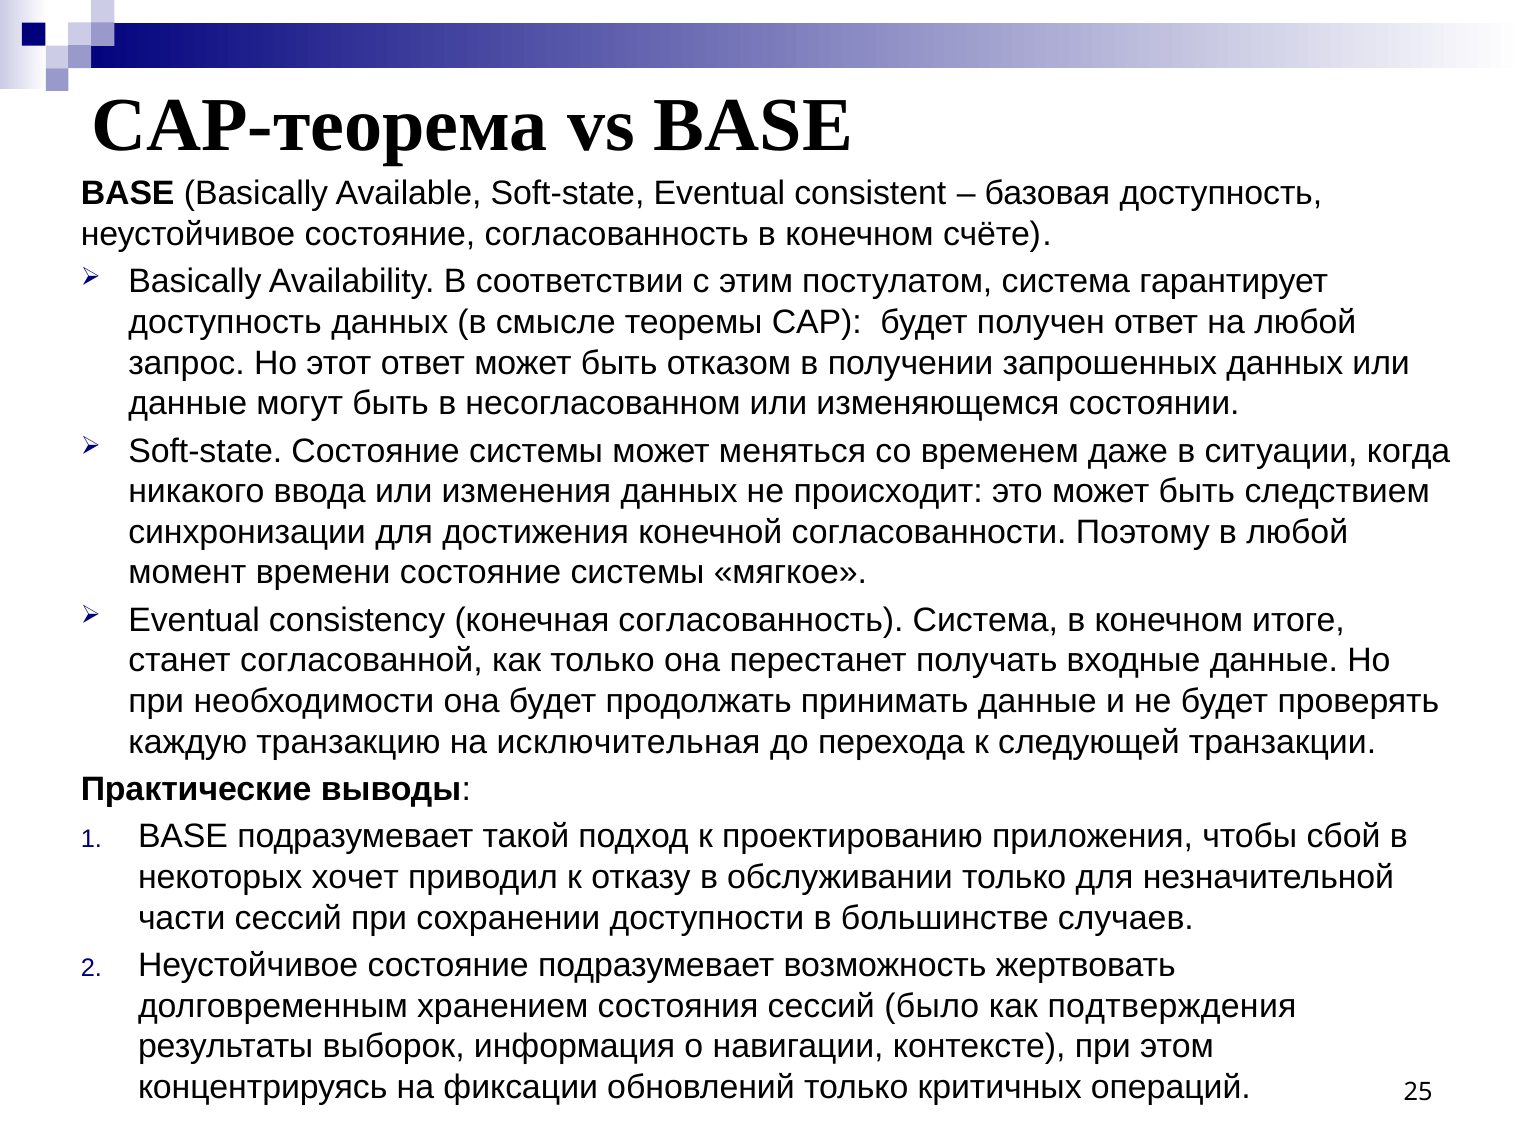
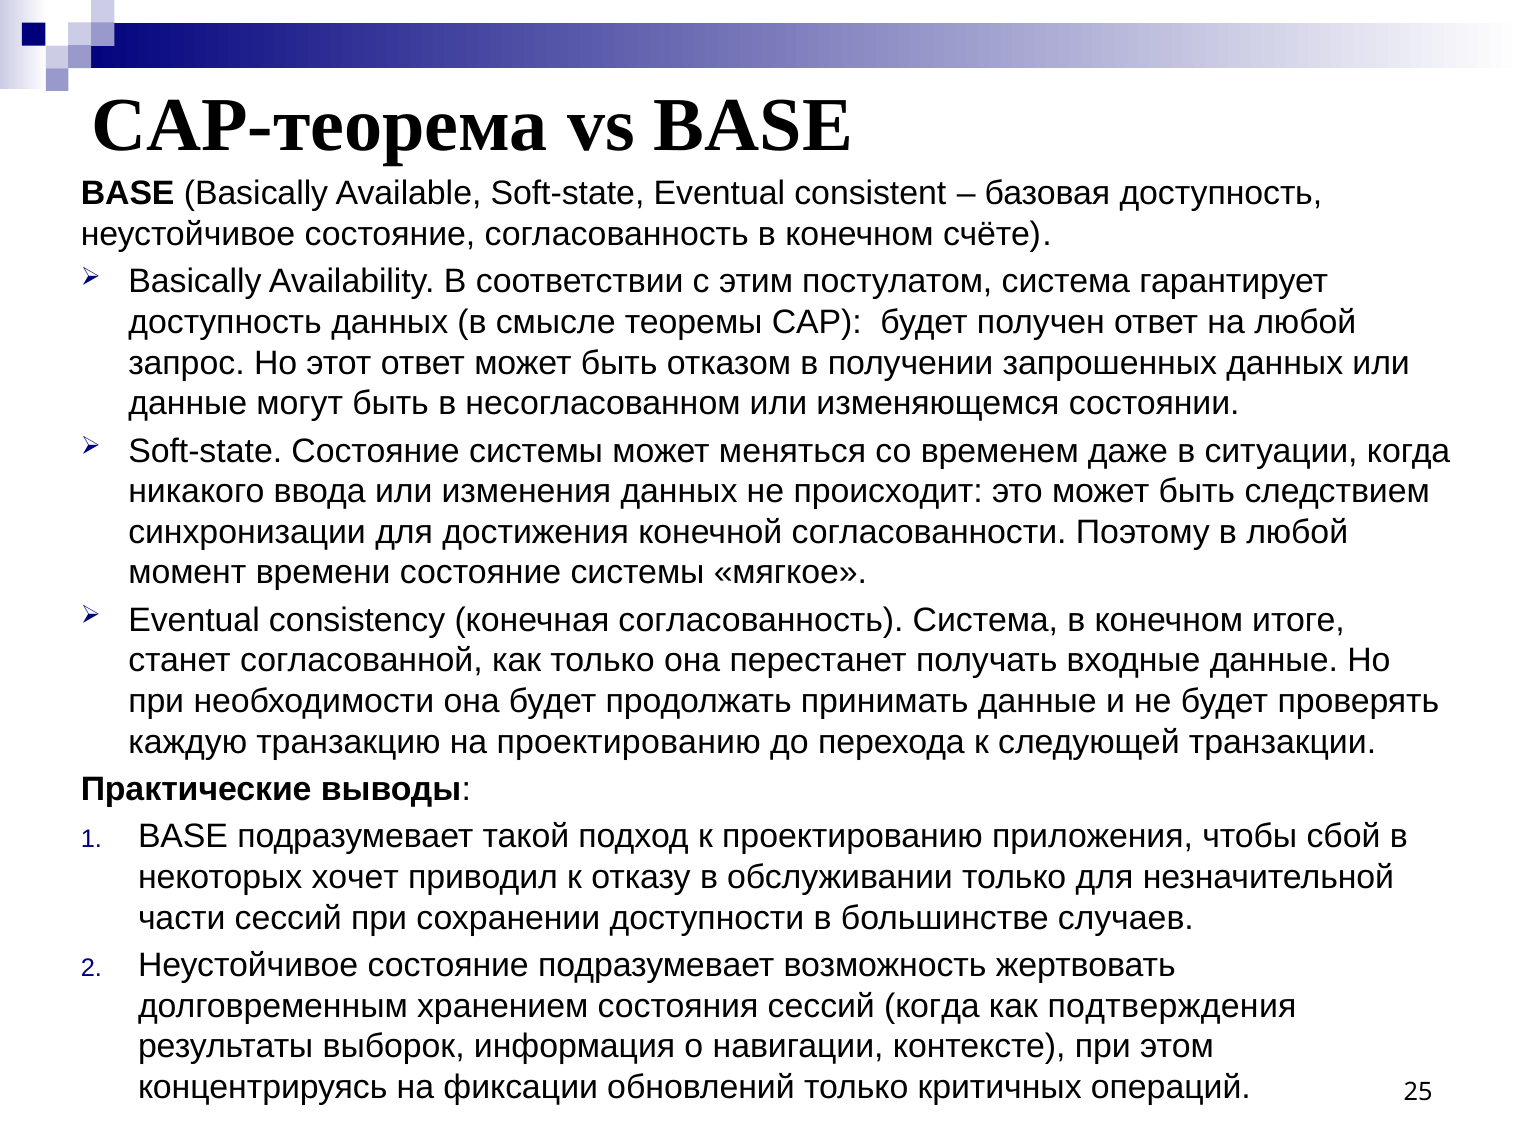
на исключительная: исключительная -> проектированию
сессий было: было -> когда
